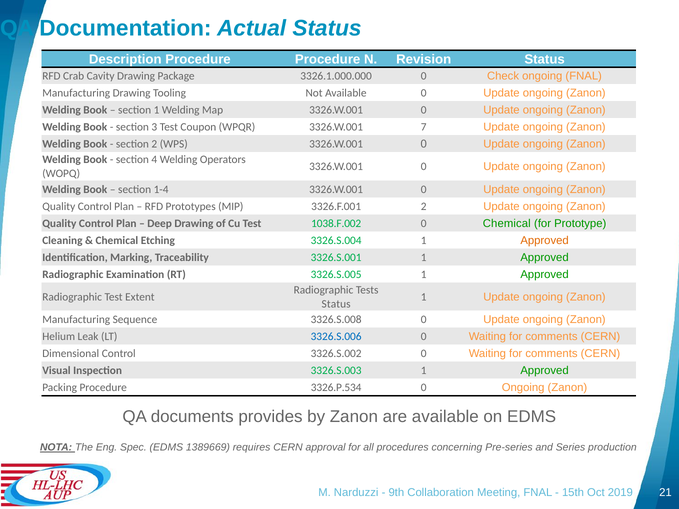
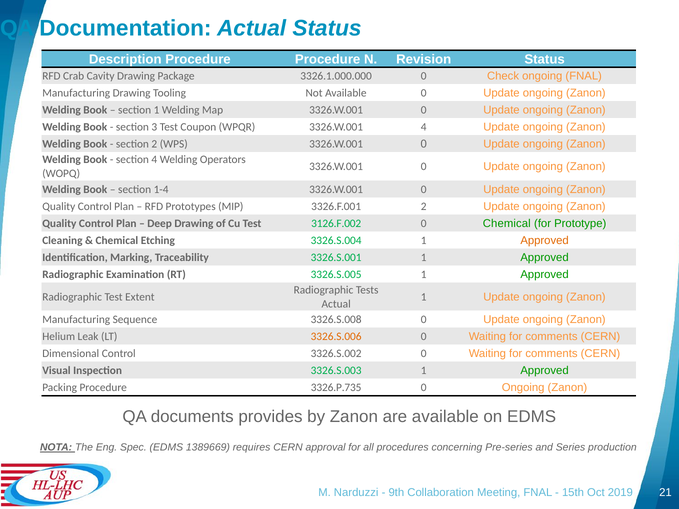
3326.W.001 7: 7 -> 4
1038.F.002: 1038.F.002 -> 3126.F.002
Status at (336, 304): Status -> Actual
3326.S.006 colour: blue -> orange
3326.P.534: 3326.P.534 -> 3326.P.735
